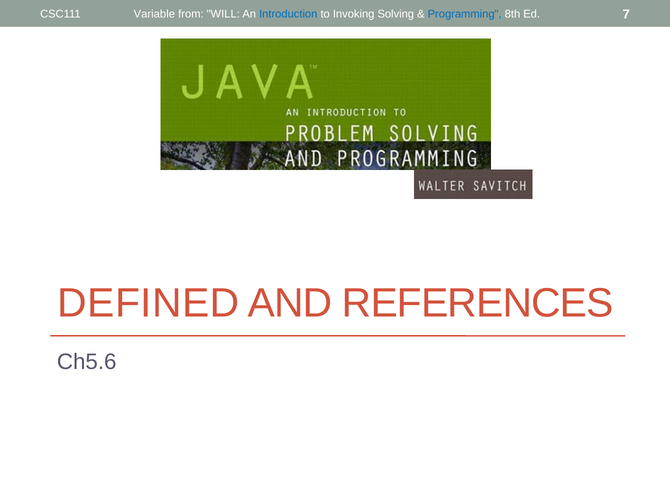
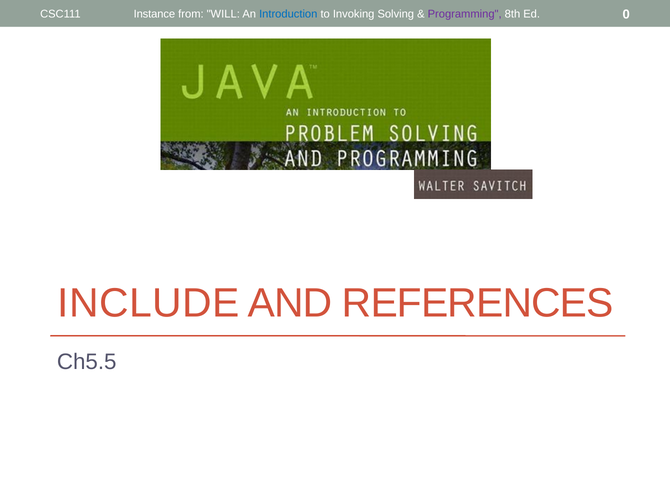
Variable: Variable -> Instance
Programming colour: blue -> purple
7: 7 -> 0
DEFINED: DEFINED -> INCLUDE
Ch5.6: Ch5.6 -> Ch5.5
